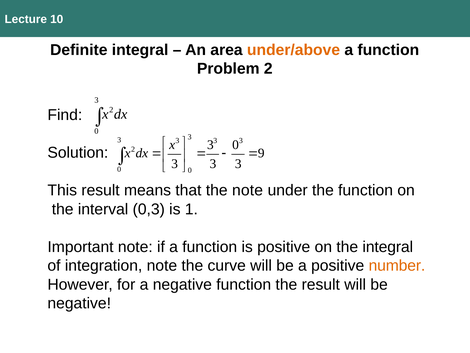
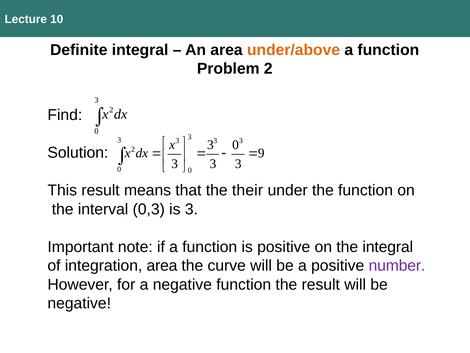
the note: note -> their
is 1: 1 -> 3
integration note: note -> area
number colour: orange -> purple
